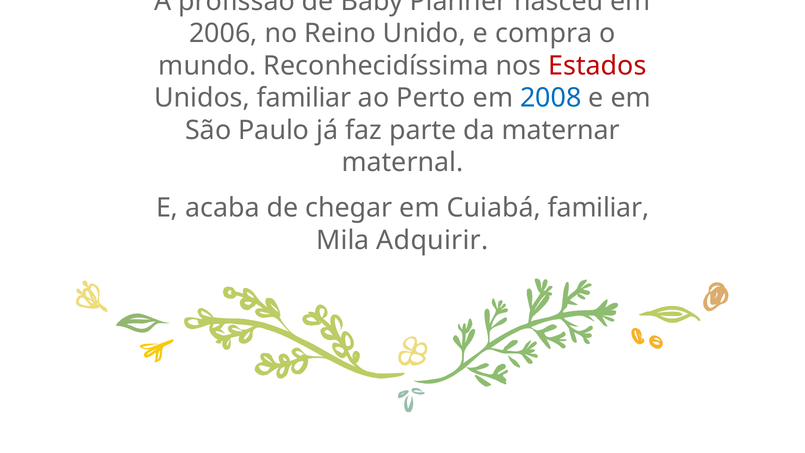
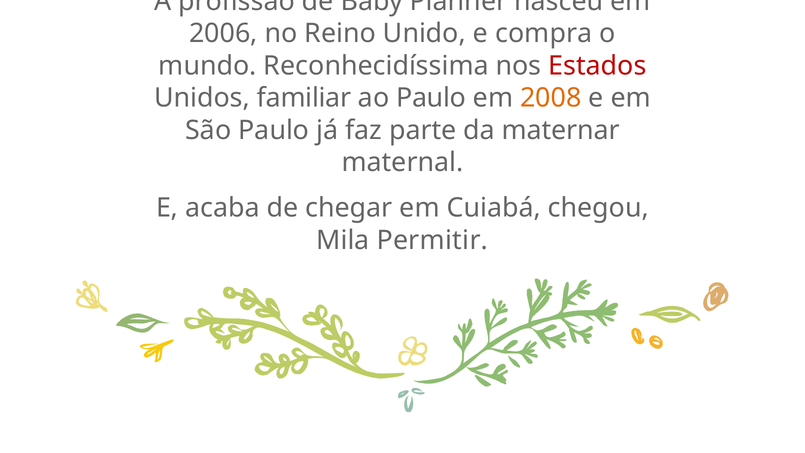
ao Perto: Perto -> Paulo
2008 colour: blue -> orange
Cuiabá familiar: familiar -> chegou
Adquirir: Adquirir -> Permitir
